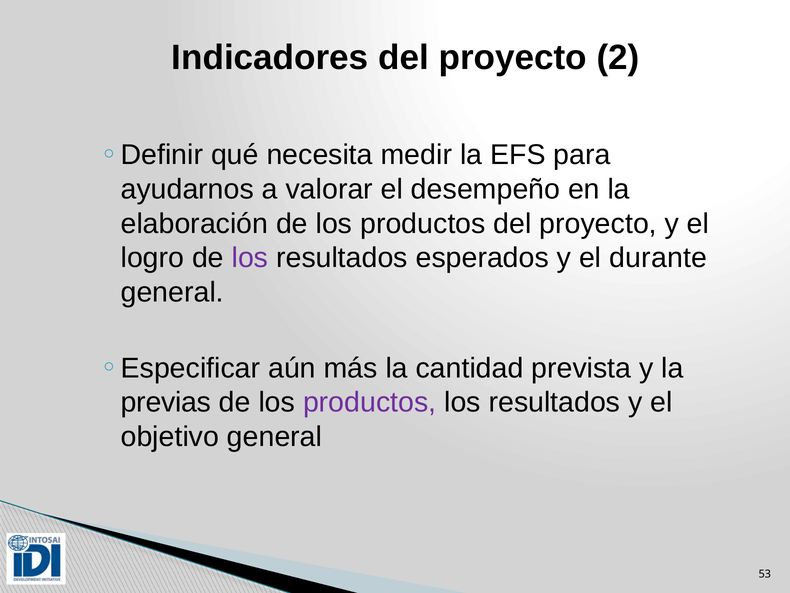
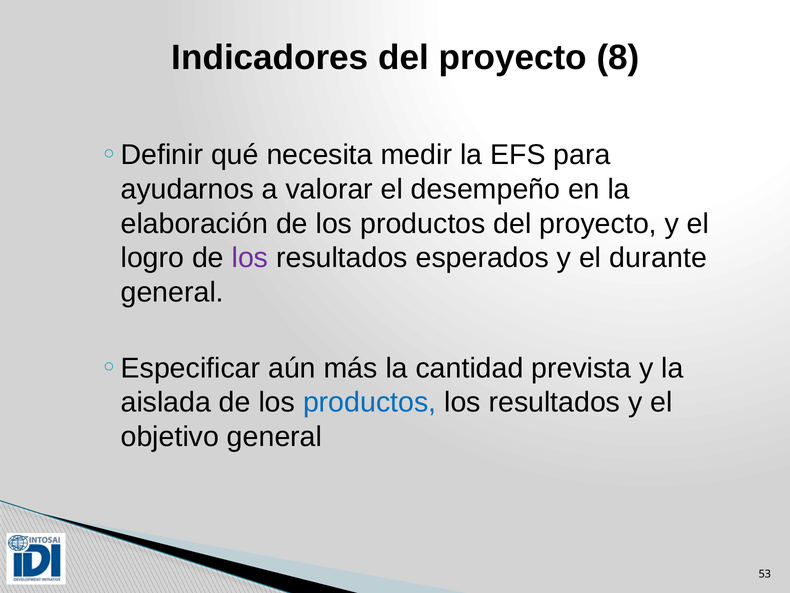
2: 2 -> 8
previas: previas -> aislada
productos at (370, 402) colour: purple -> blue
